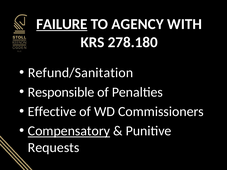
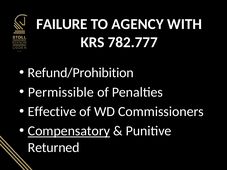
FAILURE underline: present -> none
278.180: 278.180 -> 782.777
Refund/Sanitation: Refund/Sanitation -> Refund/Prohibition
Responsible: Responsible -> Permissible
Requests: Requests -> Returned
